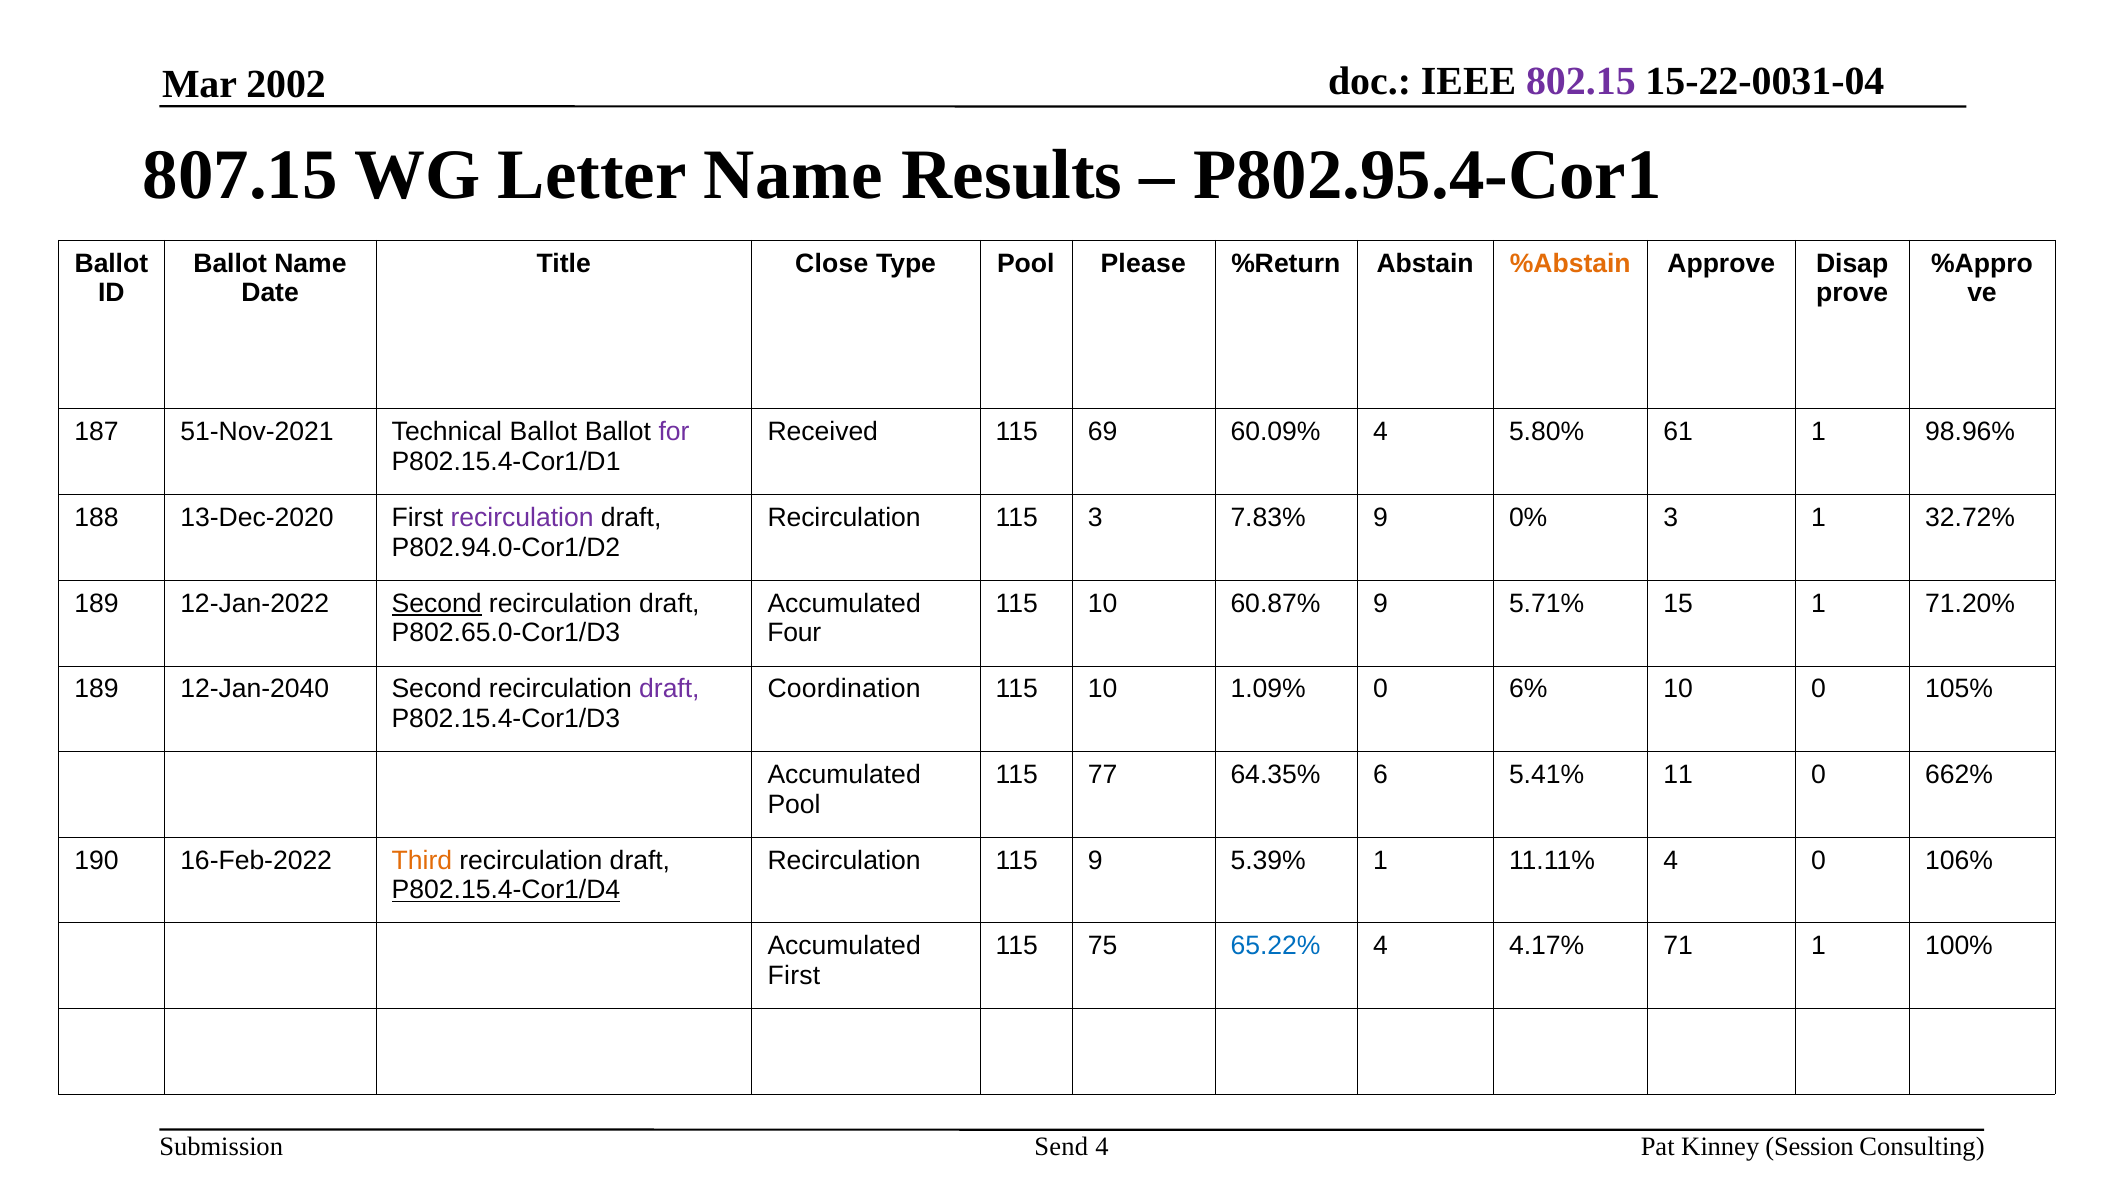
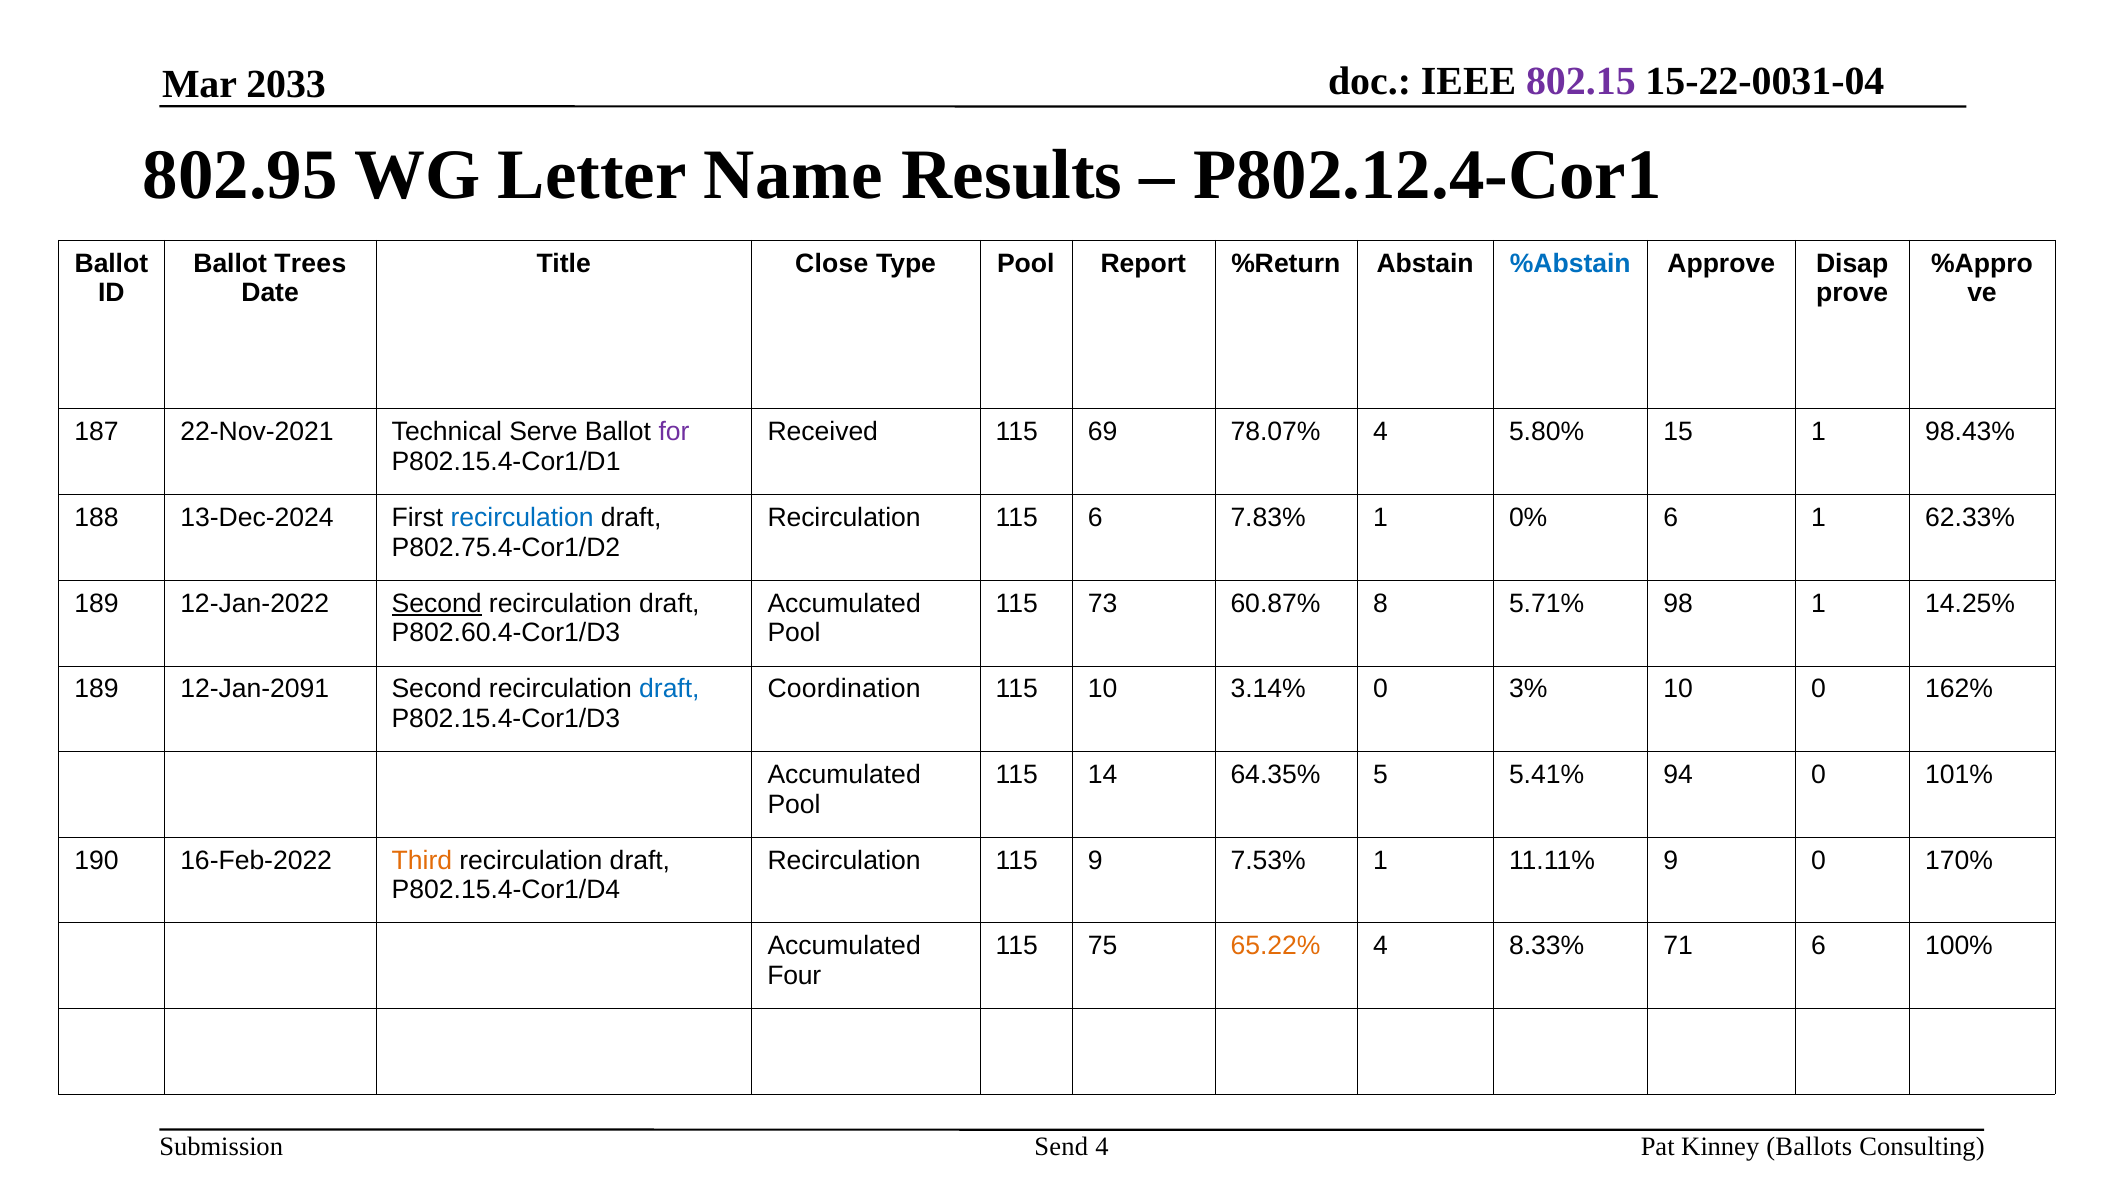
2002: 2002 -> 2033
807.15: 807.15 -> 802.95
P802.95.4-Cor1: P802.95.4-Cor1 -> P802.12.4-Cor1
Ballot Name: Name -> Trees
Please: Please -> Report
%Abstain colour: orange -> blue
51-Nov-2021: 51-Nov-2021 -> 22-Nov-2021
Technical Ballot: Ballot -> Serve
60.09%: 60.09% -> 78.07%
61: 61 -> 15
98.96%: 98.96% -> 98.43%
13-Dec-2020: 13-Dec-2020 -> 13-Dec-2024
recirculation at (522, 518) colour: purple -> blue
115 3: 3 -> 6
7.83% 9: 9 -> 1
0% 3: 3 -> 6
32.72%: 32.72% -> 62.33%
P802.94.0-Cor1/D2: P802.94.0-Cor1/D2 -> P802.75.4-Cor1/D2
10 at (1103, 603): 10 -> 73
60.87% 9: 9 -> 8
15: 15 -> 98
71.20%: 71.20% -> 14.25%
P802.65.0-Cor1/D3: P802.65.0-Cor1/D3 -> P802.60.4-Cor1/D3
Four at (794, 633): Four -> Pool
12-Jan-2040: 12-Jan-2040 -> 12-Jan-2091
draft at (669, 689) colour: purple -> blue
1.09%: 1.09% -> 3.14%
6%: 6% -> 3%
105%: 105% -> 162%
77: 77 -> 14
6: 6 -> 5
11: 11 -> 94
662%: 662% -> 101%
5.39%: 5.39% -> 7.53%
11.11% 4: 4 -> 9
106%: 106% -> 170%
P802.15.4-Cor1/D4 underline: present -> none
65.22% colour: blue -> orange
4.17%: 4.17% -> 8.33%
71 1: 1 -> 6
First at (794, 976): First -> Four
Session: Session -> Ballots
